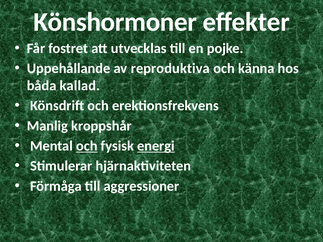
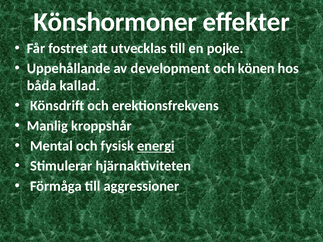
reproduktiva: reproduktiva -> development
känna: känna -> könen
och at (87, 146) underline: present -> none
